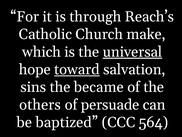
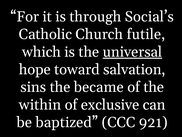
Reach’s: Reach’s -> Social’s
make: make -> futile
toward underline: present -> none
others: others -> within
persuade: persuade -> exclusive
564: 564 -> 921
